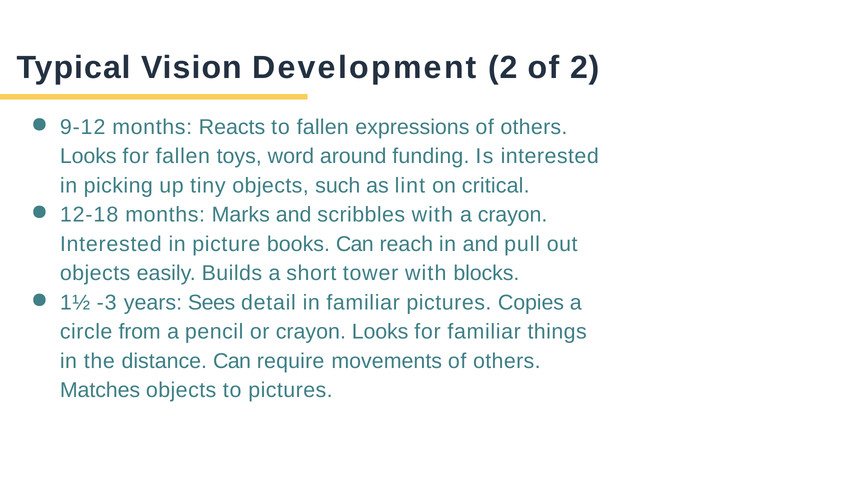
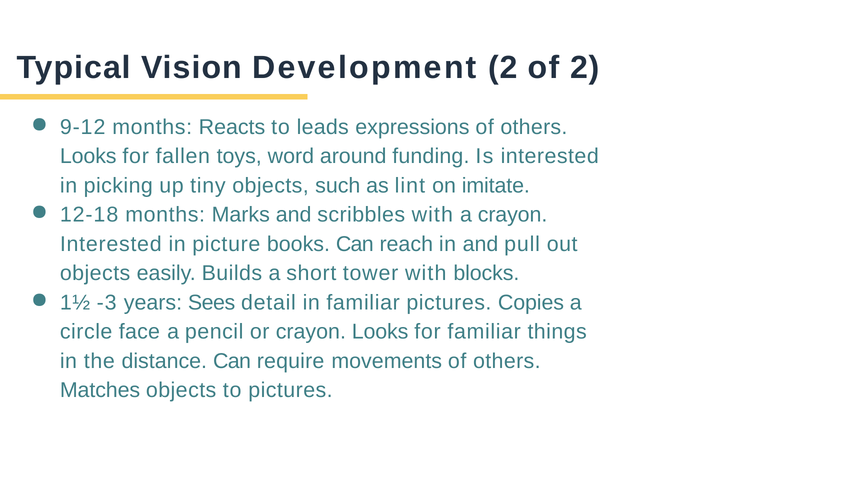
to fallen: fallen -> leads
critical: critical -> imitate
from: from -> face
